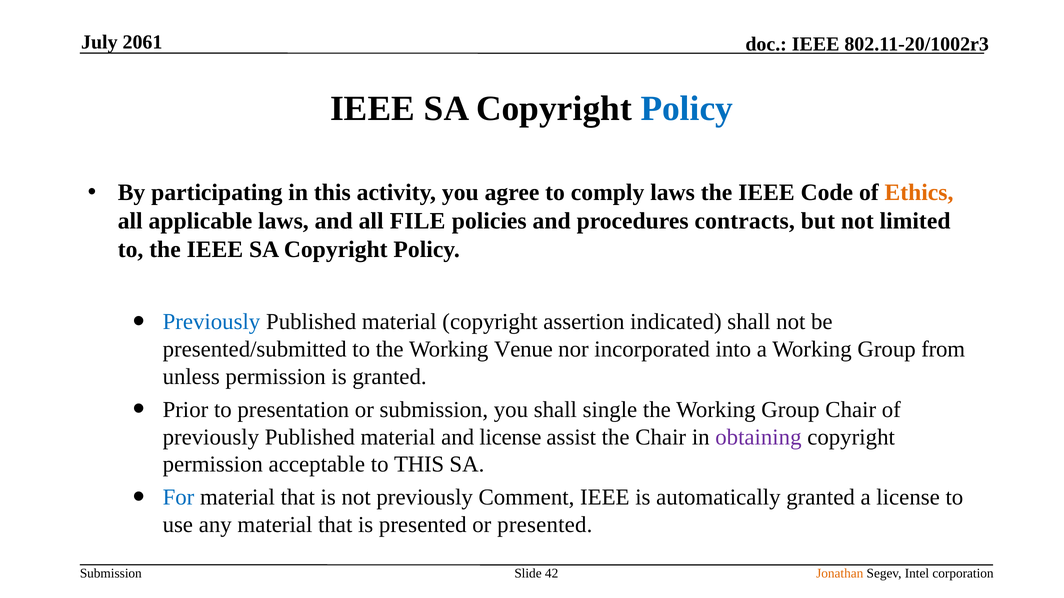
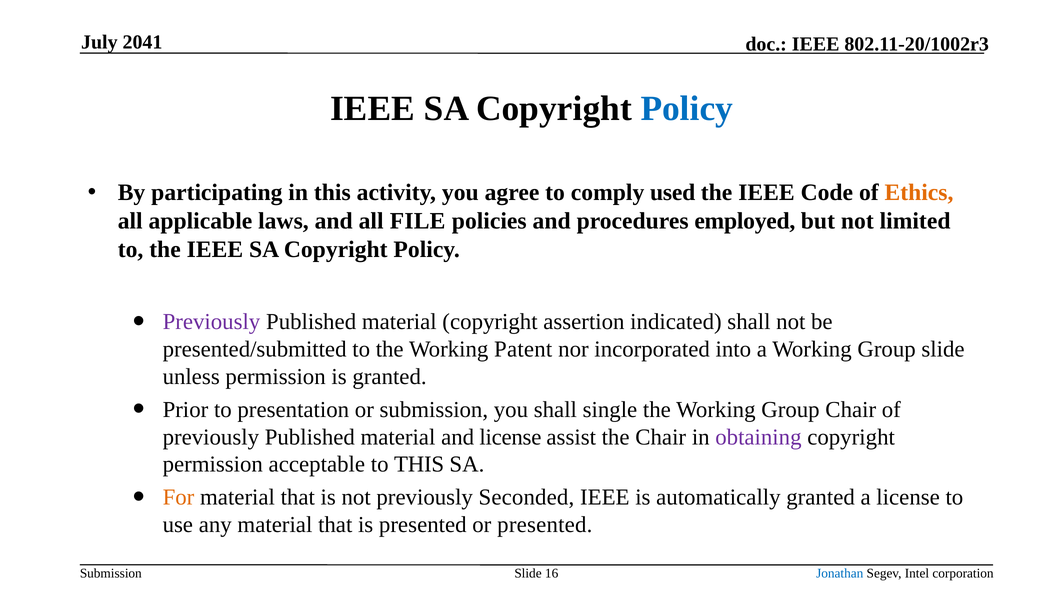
2061: 2061 -> 2041
comply laws: laws -> used
contracts: contracts -> employed
Previously at (211, 322) colour: blue -> purple
Venue: Venue -> Patent
Group from: from -> slide
For colour: blue -> orange
Comment: Comment -> Seconded
42: 42 -> 16
Jonathan colour: orange -> blue
